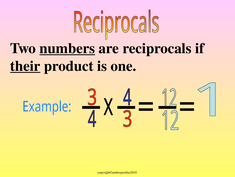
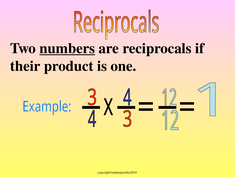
their underline: present -> none
